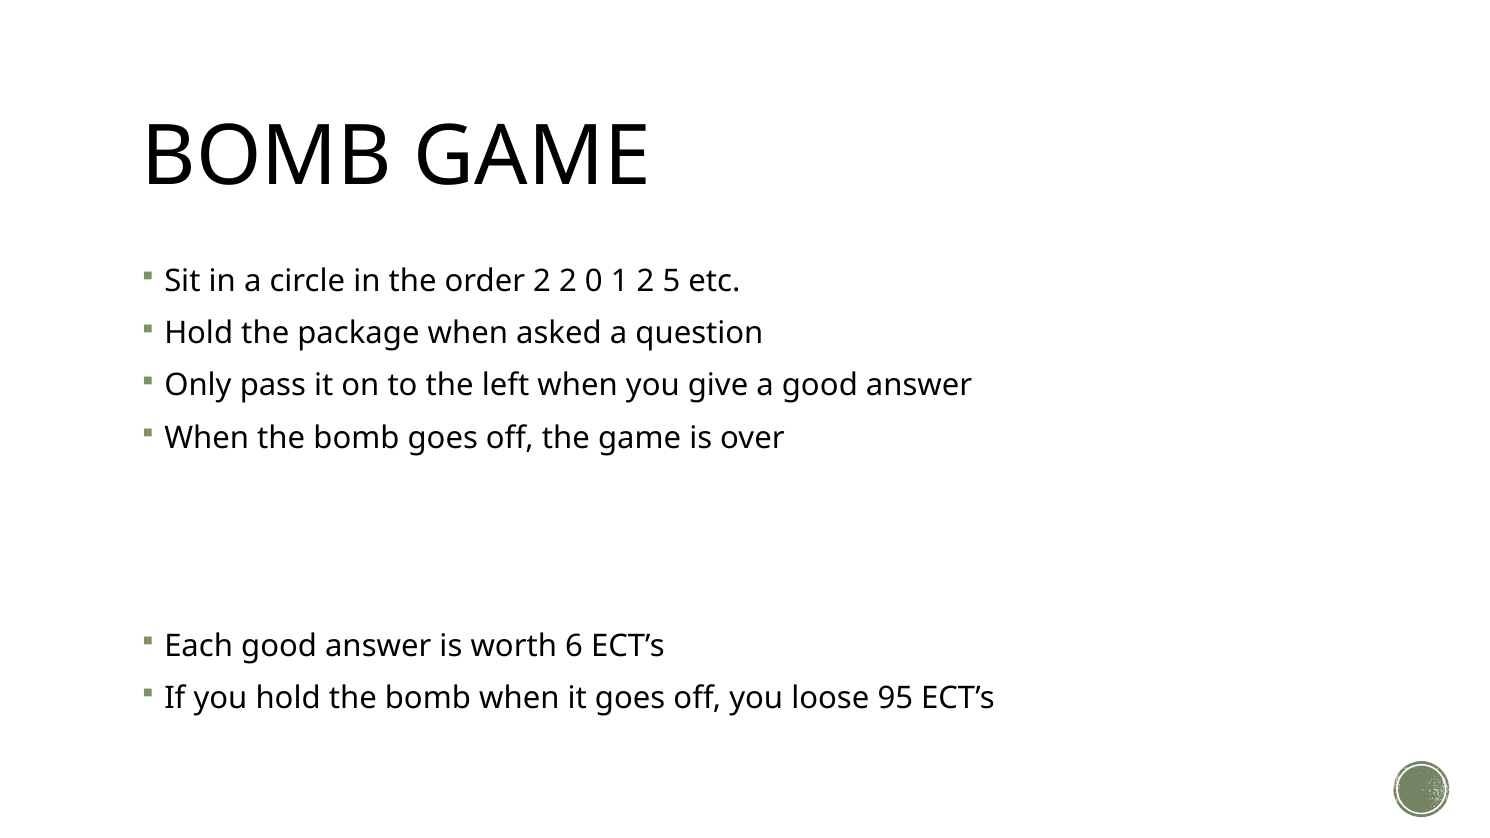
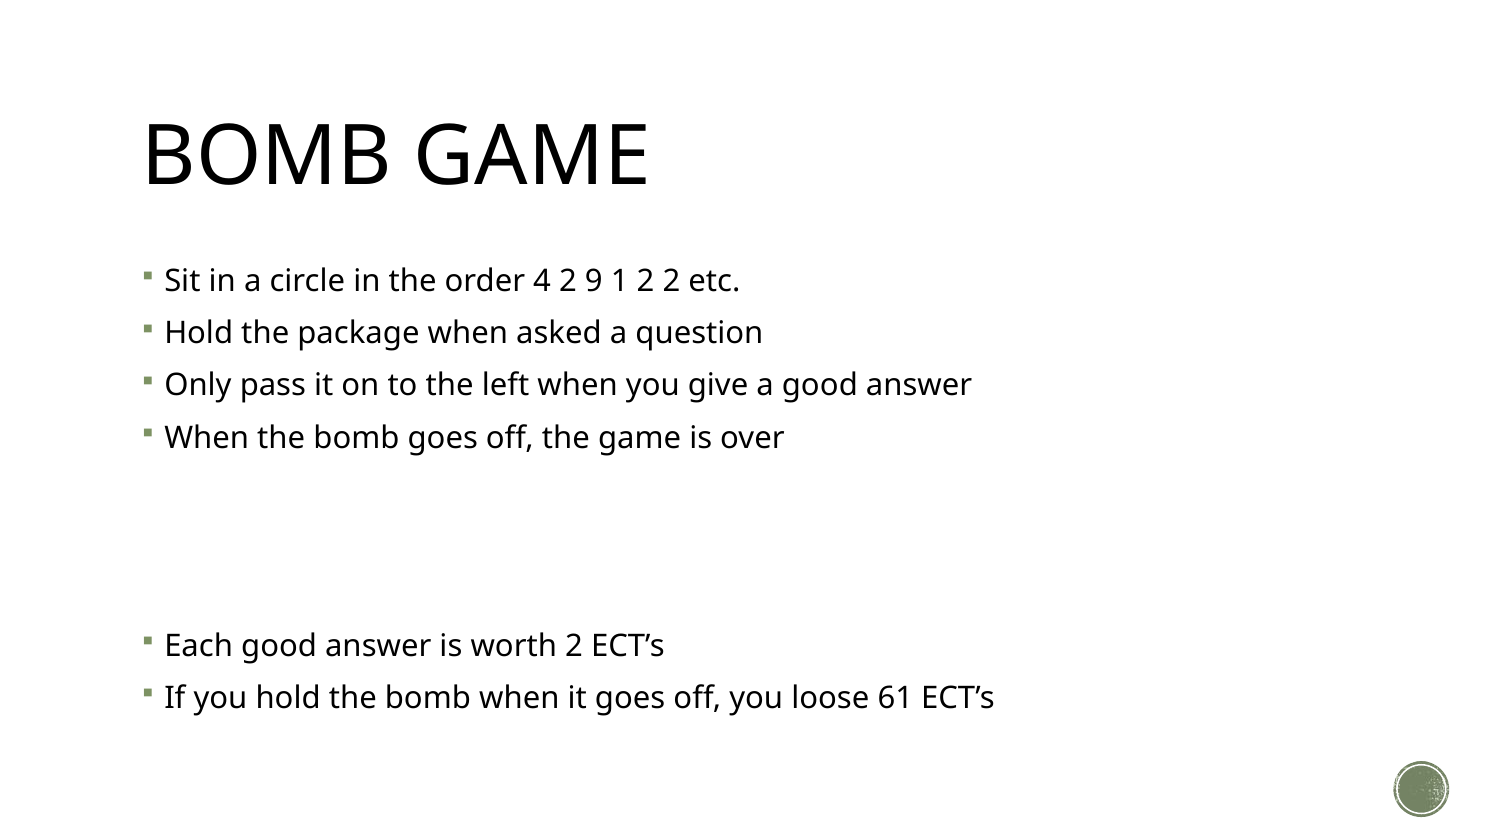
order 2: 2 -> 4
0: 0 -> 9
2 5: 5 -> 2
worth 6: 6 -> 2
95: 95 -> 61
